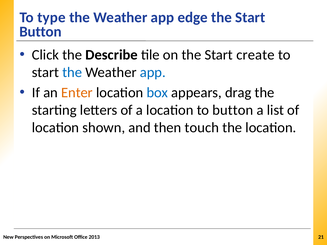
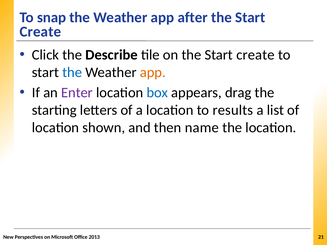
type: type -> snap
edge: edge -> after
Button at (40, 32): Button -> Create
app at (153, 72) colour: blue -> orange
Enter colour: orange -> purple
to button: button -> results
touch: touch -> name
